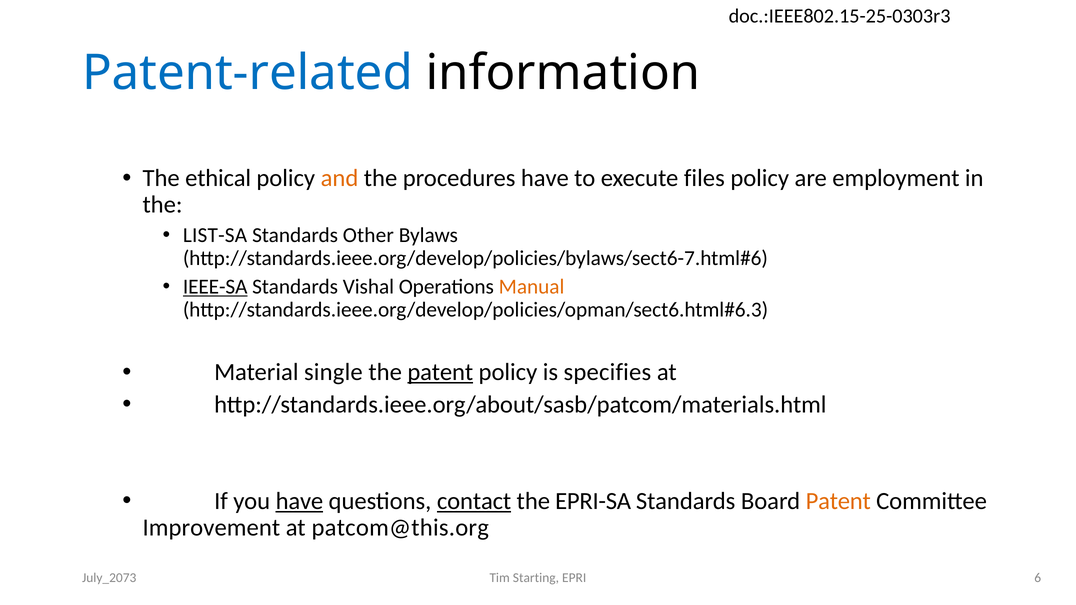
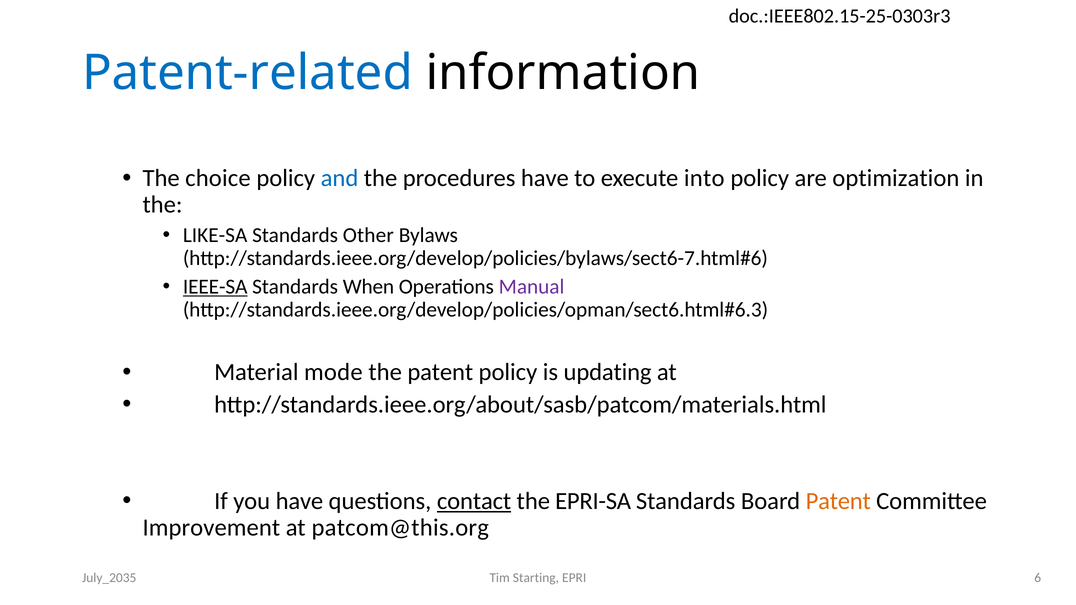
ethical: ethical -> choice
and colour: orange -> blue
files: files -> into
employment: employment -> optimization
LIST-SA: LIST-SA -> LIKE-SA
Vishal: Vishal -> When
Manual colour: orange -> purple
single: single -> mode
patent at (440, 373) underline: present -> none
specifies: specifies -> updating
have at (299, 501) underline: present -> none
July_2073: July_2073 -> July_2035
